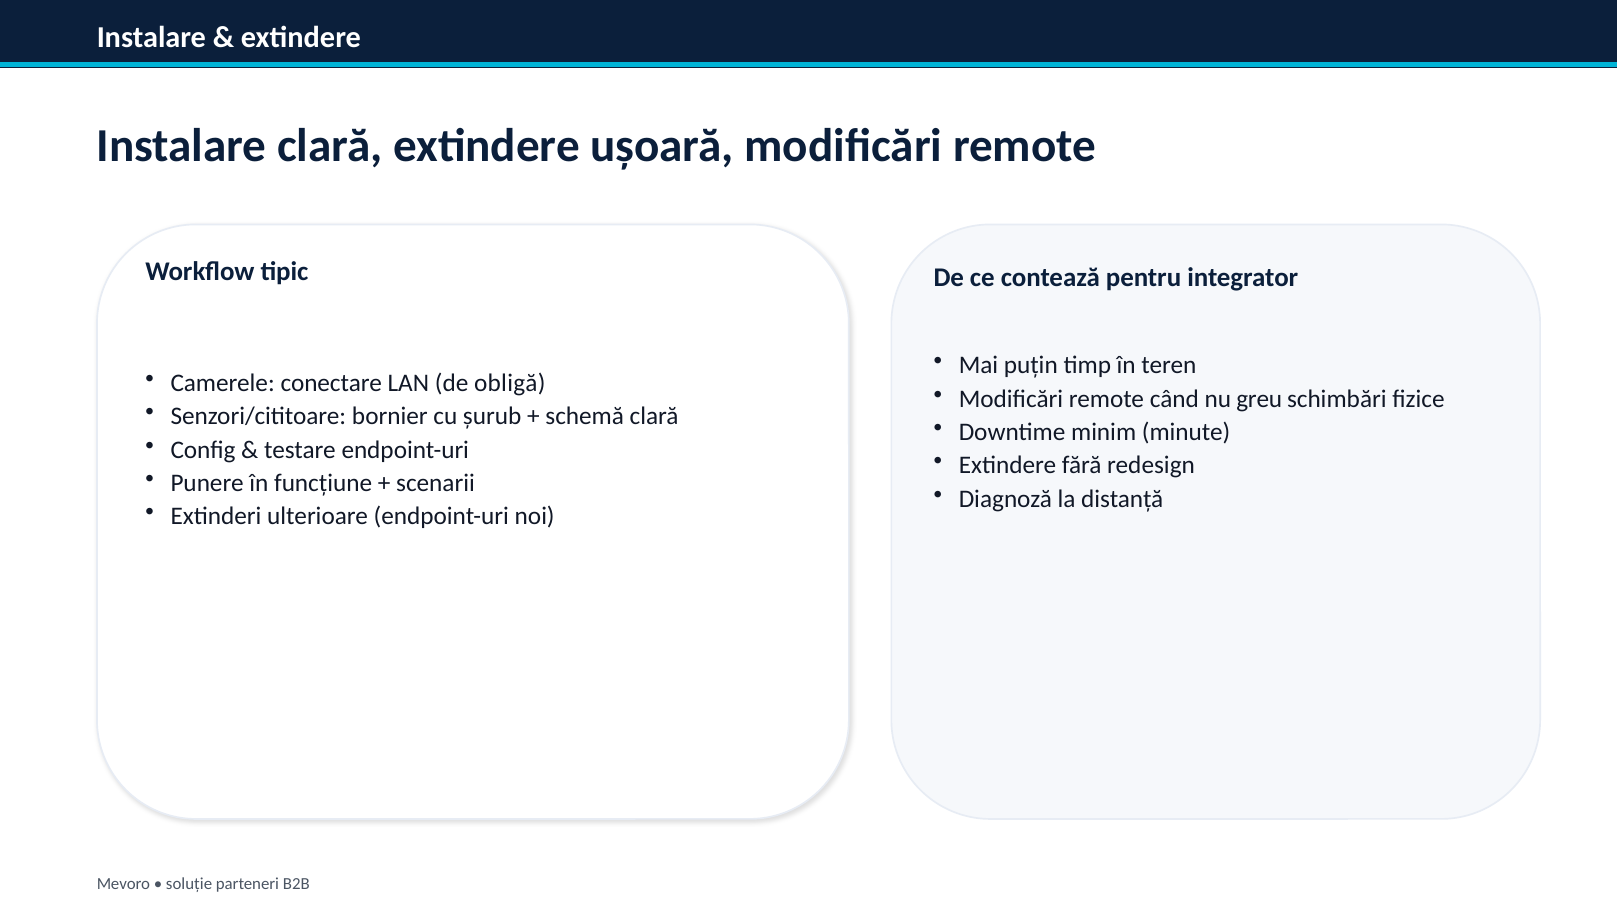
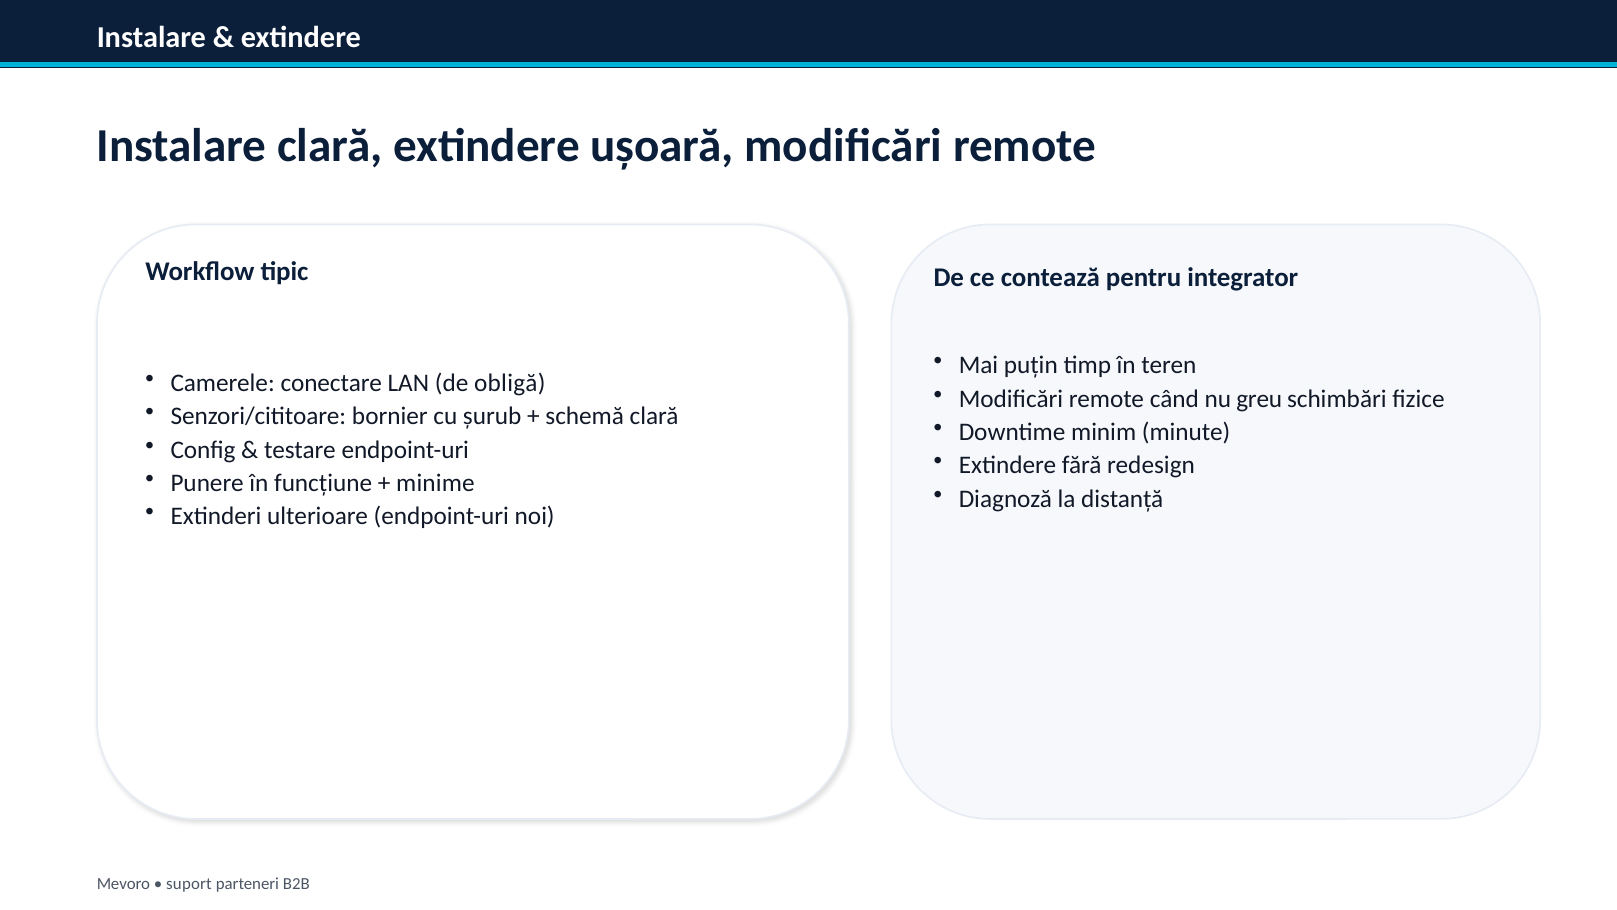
scenarii: scenarii -> minime
soluție: soluție -> suport
